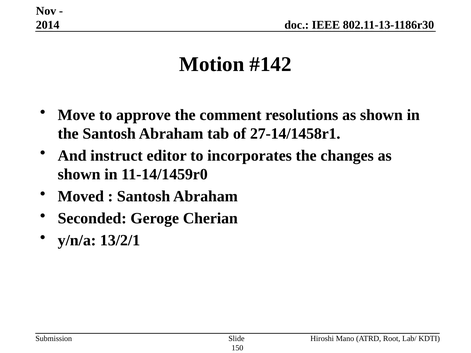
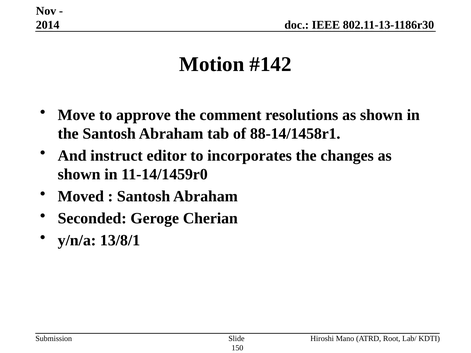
27-14/1458r1: 27-14/1458r1 -> 88-14/1458r1
13/2/1: 13/2/1 -> 13/8/1
